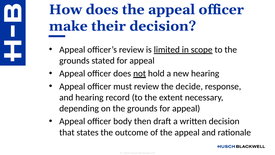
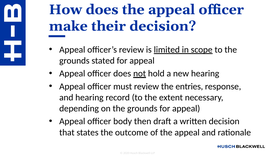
decide: decide -> entries
